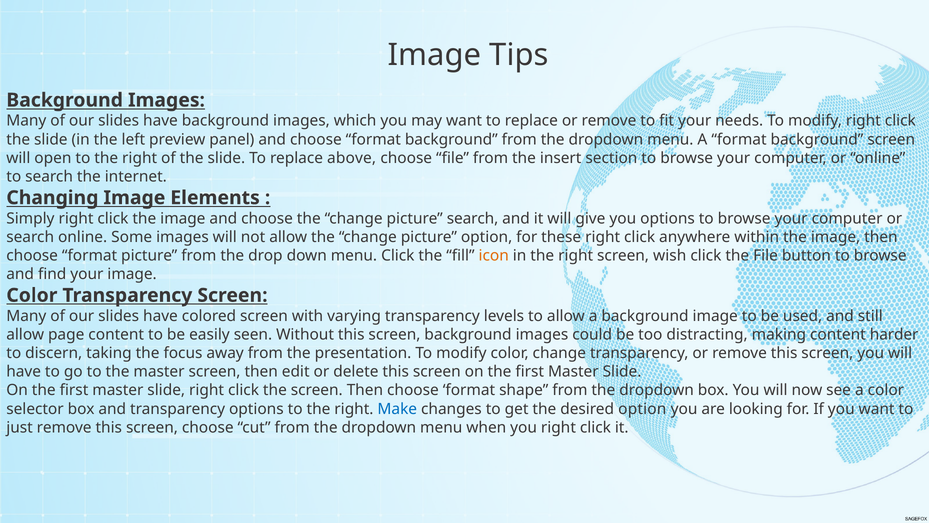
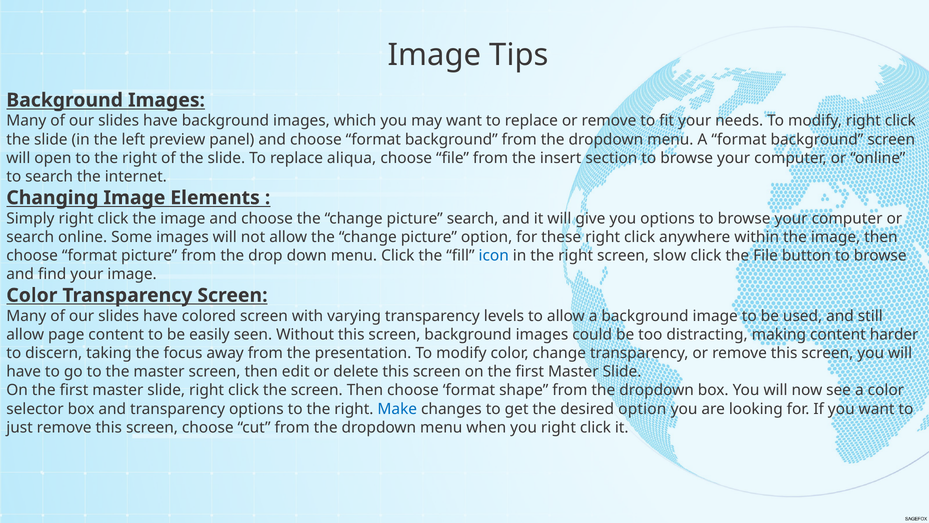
above: above -> aliqua
icon colour: orange -> blue
wish: wish -> slow
